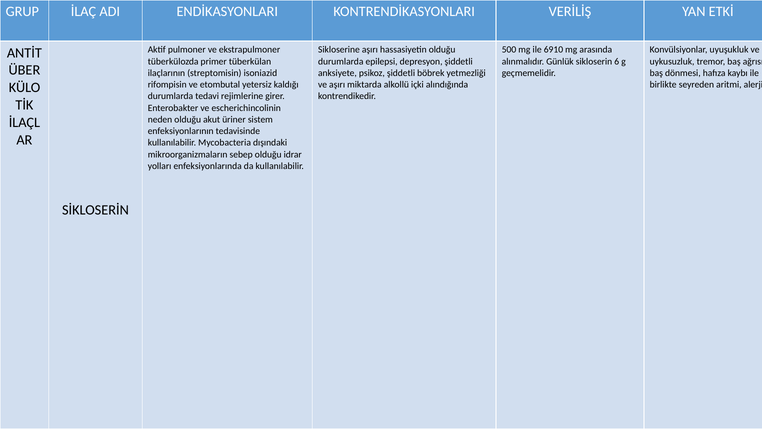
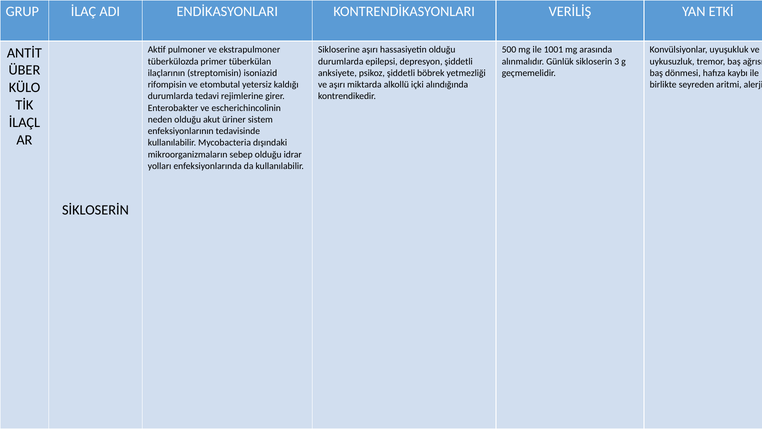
6910: 6910 -> 1001
6: 6 -> 3
